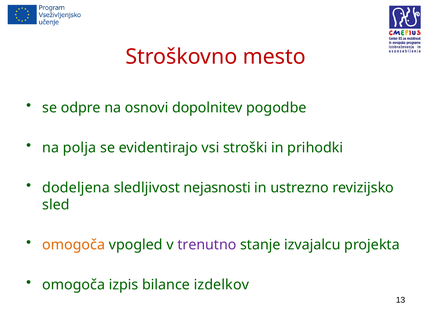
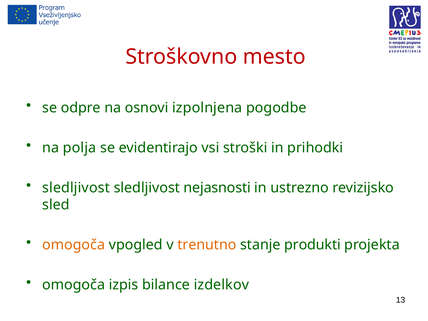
dopolnitev: dopolnitev -> izpolnjena
dodeljena at (76, 188): dodeljena -> sledljivost
trenutno colour: purple -> orange
izvajalcu: izvajalcu -> produkti
